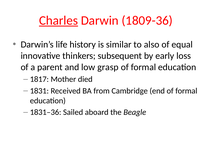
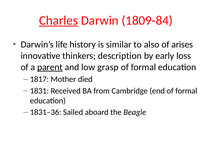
1809-36: 1809-36 -> 1809-84
equal: equal -> arises
subsequent: subsequent -> description
parent underline: none -> present
